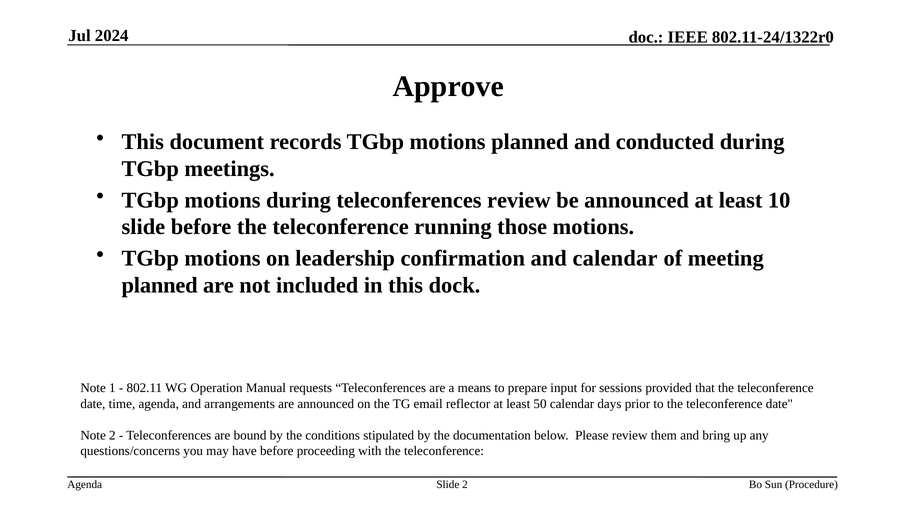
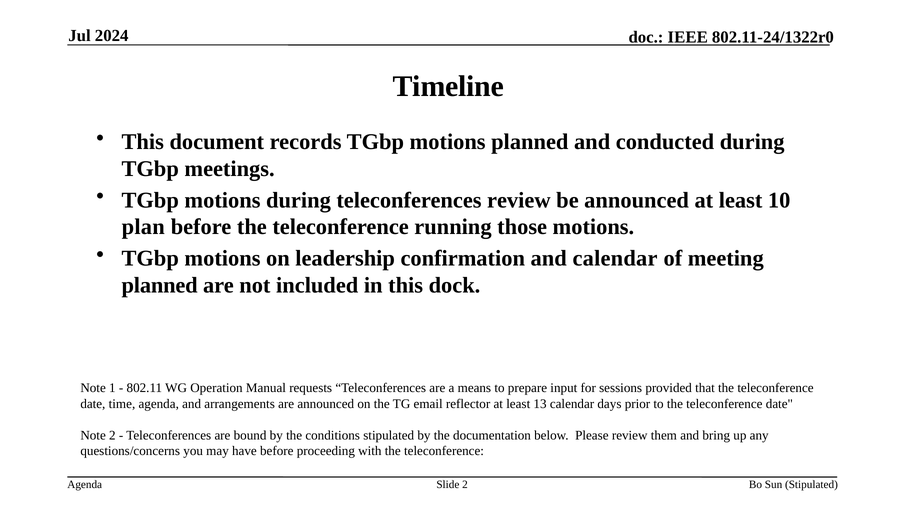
Approve: Approve -> Timeline
slide at (143, 227): slide -> plan
50: 50 -> 13
Sun Procedure: Procedure -> Stipulated
